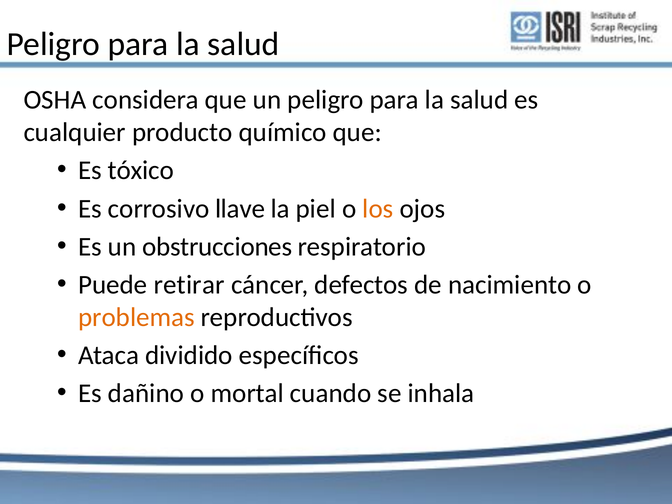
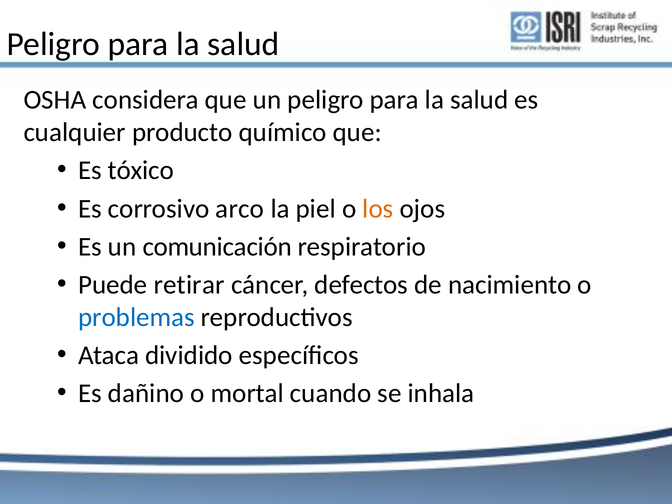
llave: llave -> arco
obstrucciones: obstrucciones -> comunicación
problemas colour: orange -> blue
